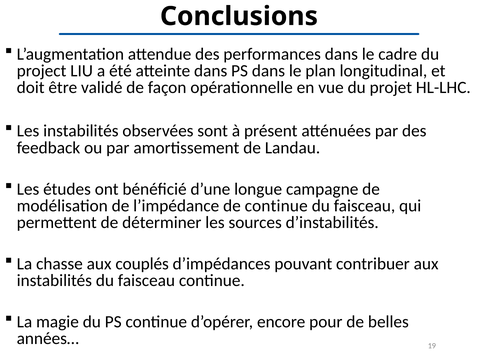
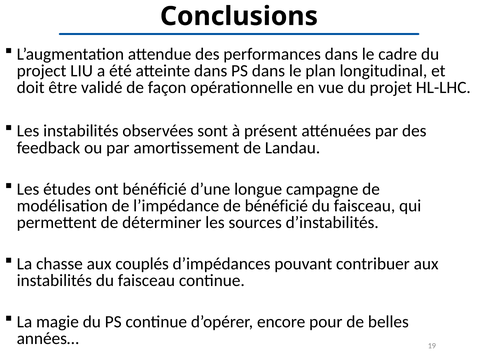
de continue: continue -> bénéficié
